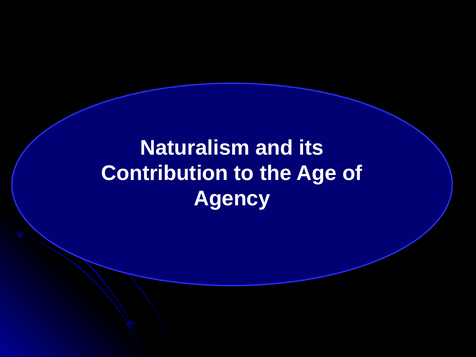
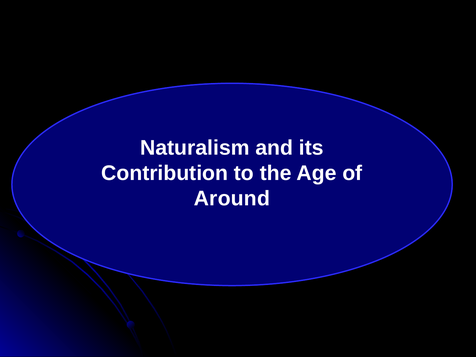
Agency: Agency -> Around
